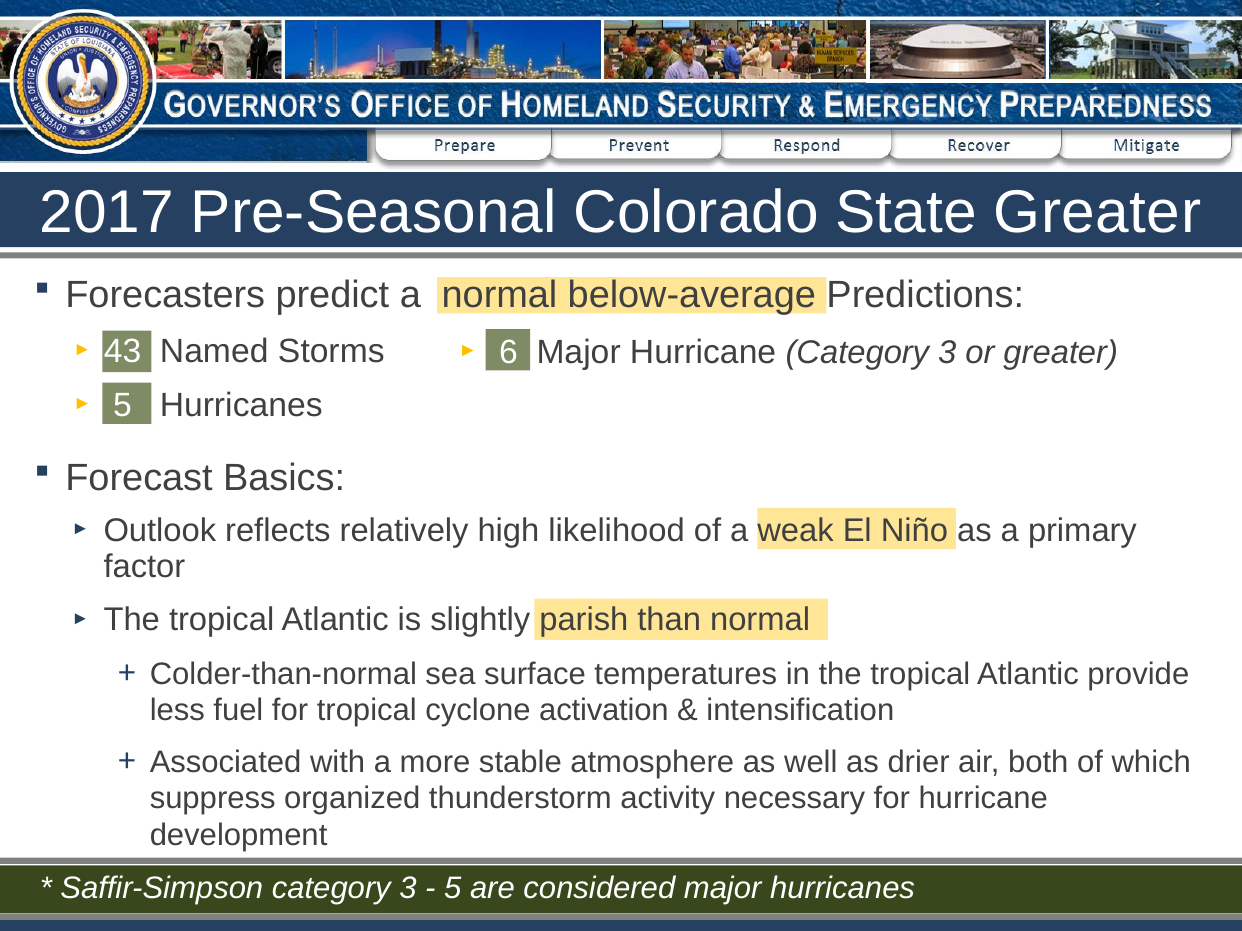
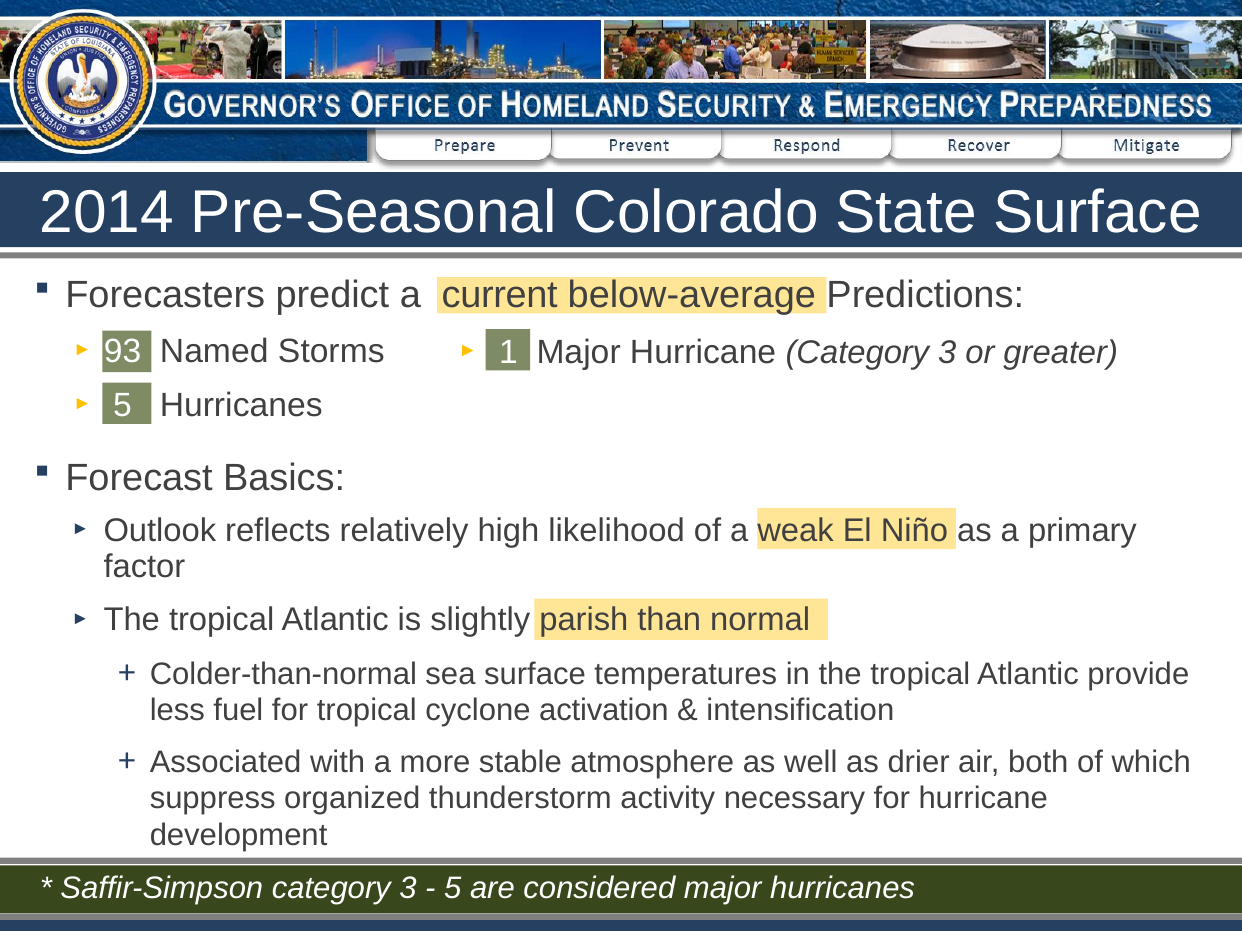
2017: 2017 -> 2014
State Greater: Greater -> Surface
a normal: normal -> current
43: 43 -> 93
6: 6 -> 1
